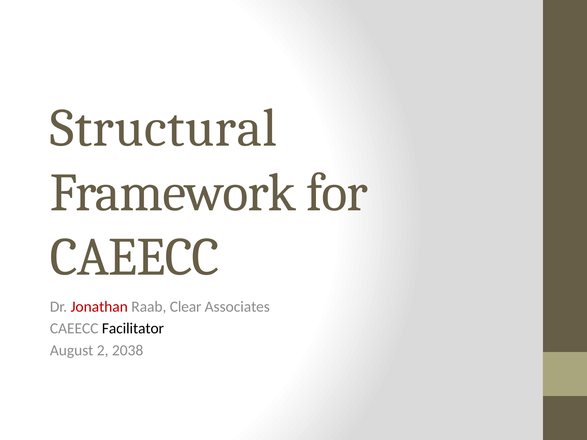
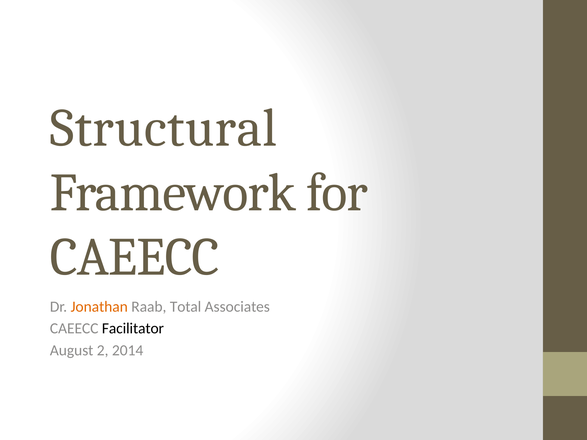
Jonathan colour: red -> orange
Clear: Clear -> Total
2038: 2038 -> 2014
